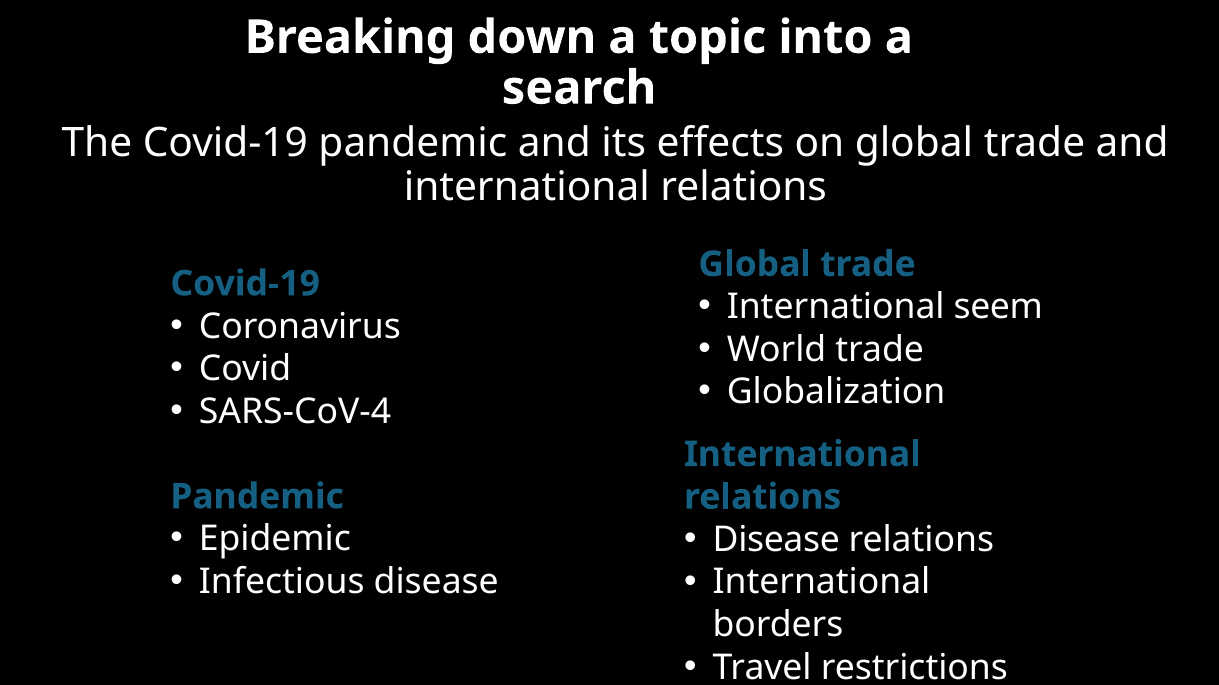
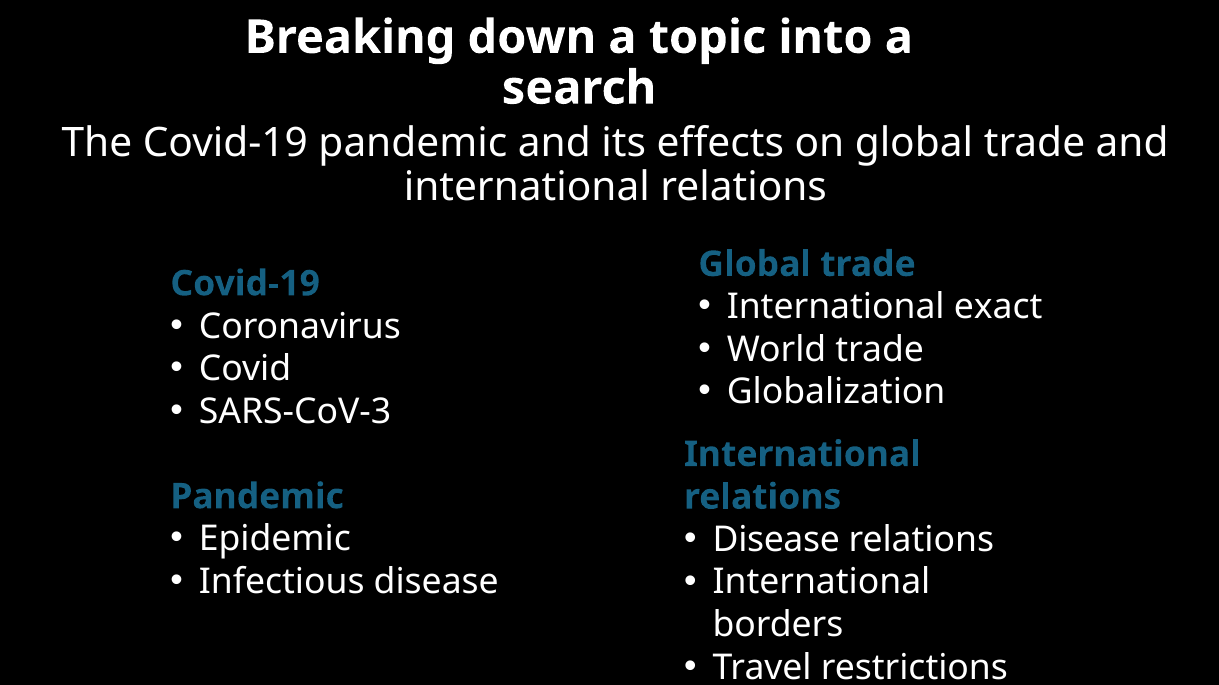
seem: seem -> exact
SARS-CoV-4: SARS-CoV-4 -> SARS-CoV-3
